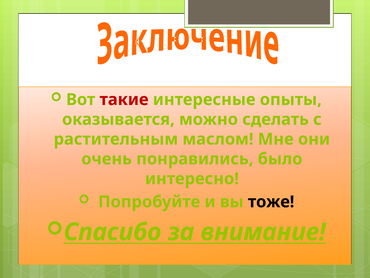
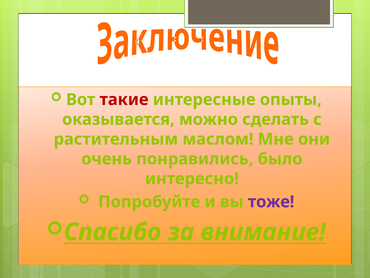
тоже colour: black -> purple
